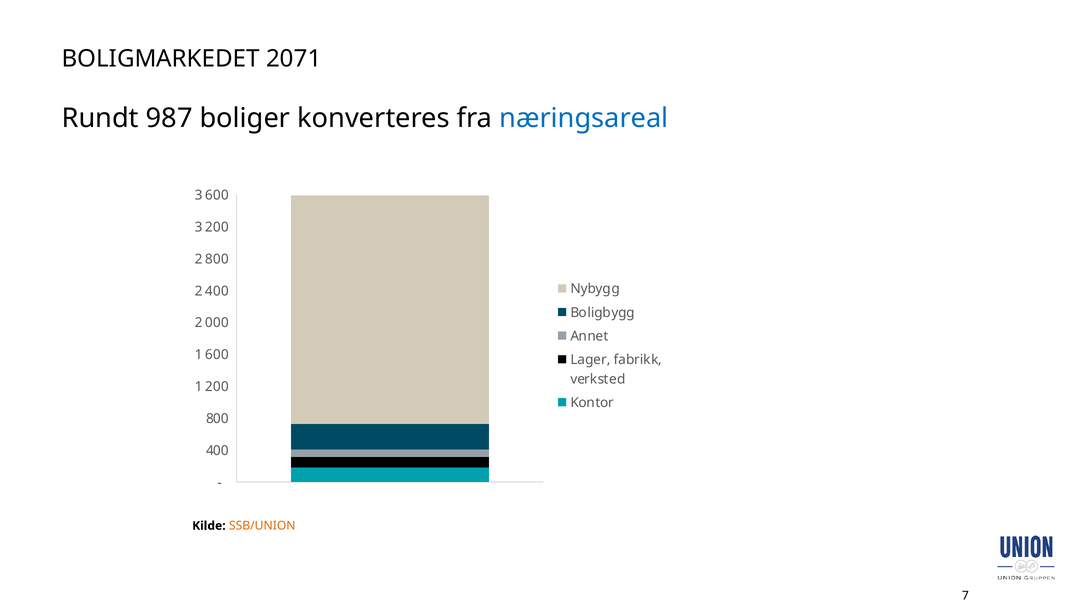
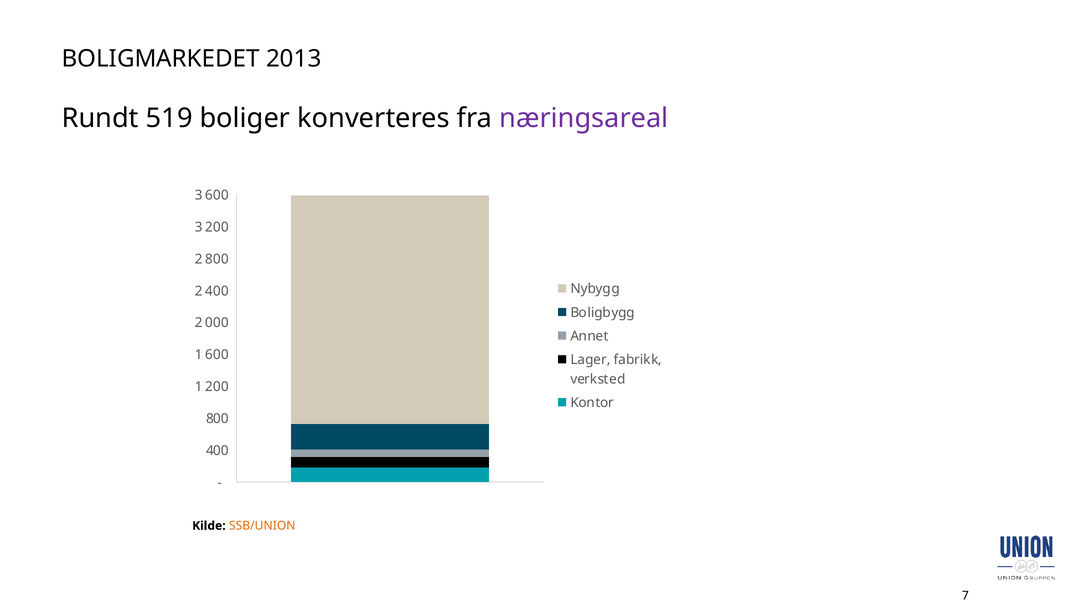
2071: 2071 -> 2013
987: 987 -> 519
næringsareal colour: blue -> purple
